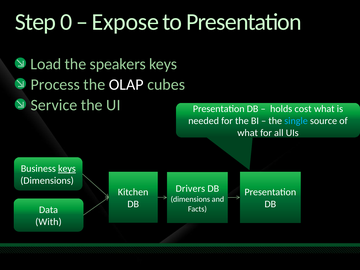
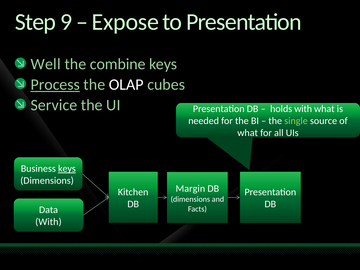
0: 0 -> 9
Load: Load -> Well
speakers: speakers -> combine
Process underline: none -> present
holds cost: cost -> with
single colour: light blue -> light green
Drivers: Drivers -> Margin
